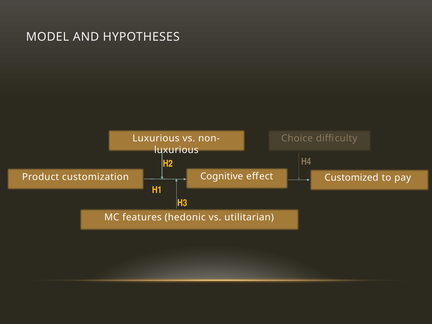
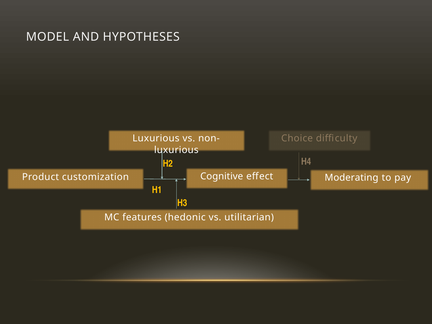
Customized: Customized -> Moderating
